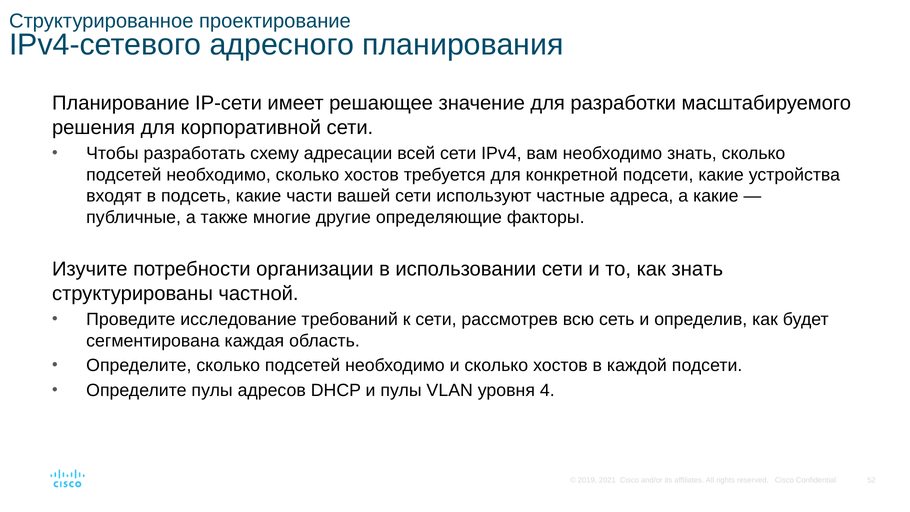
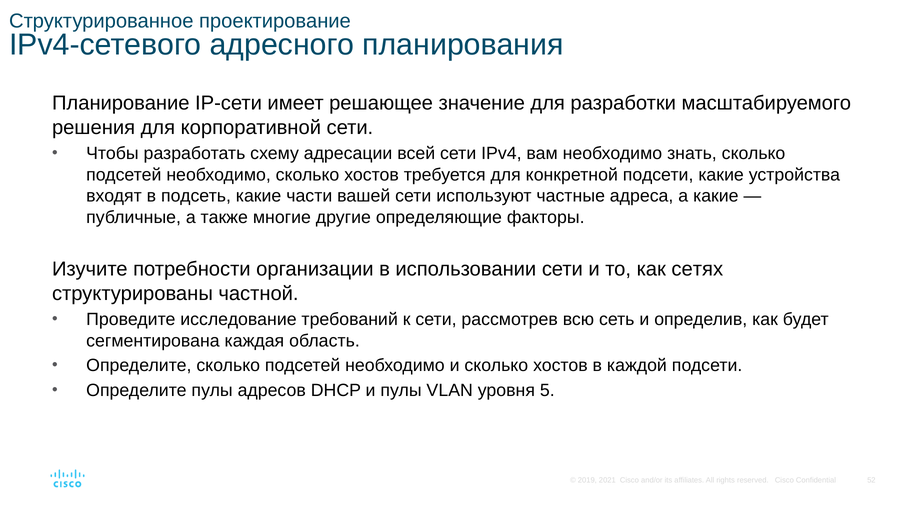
как знать: знать -> сетях
4: 4 -> 5
